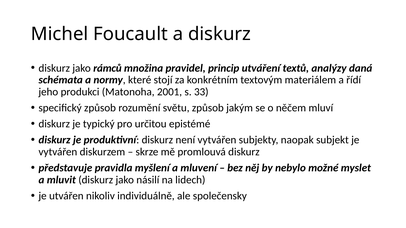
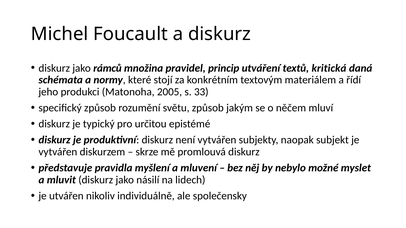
analýzy: analýzy -> kritická
2001: 2001 -> 2005
